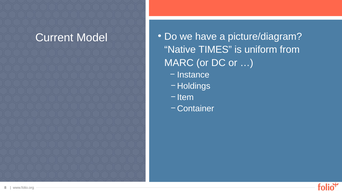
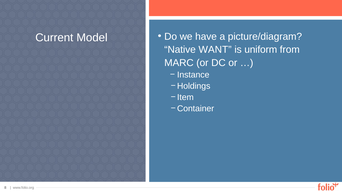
TIMES: TIMES -> WANT
